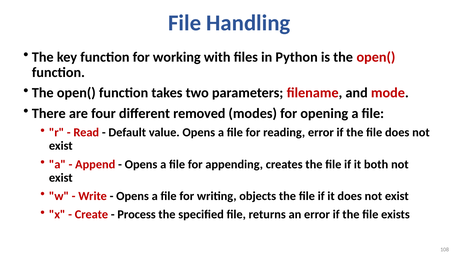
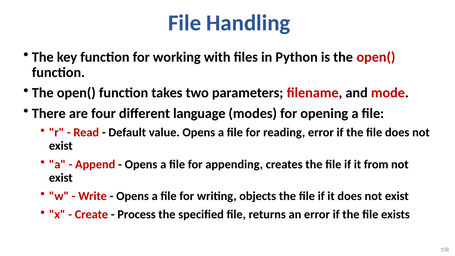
removed: removed -> language
both: both -> from
